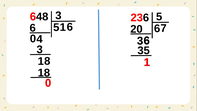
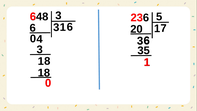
5 at (56, 27): 5 -> 3
6 at (157, 28): 6 -> 1
